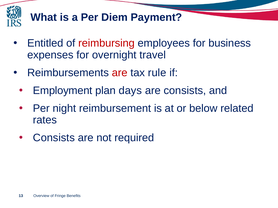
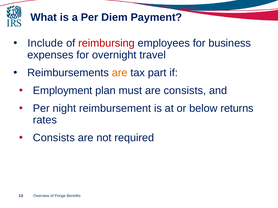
Entitled: Entitled -> Include
are at (120, 73) colour: red -> orange
rule: rule -> part
days: days -> must
related: related -> returns
